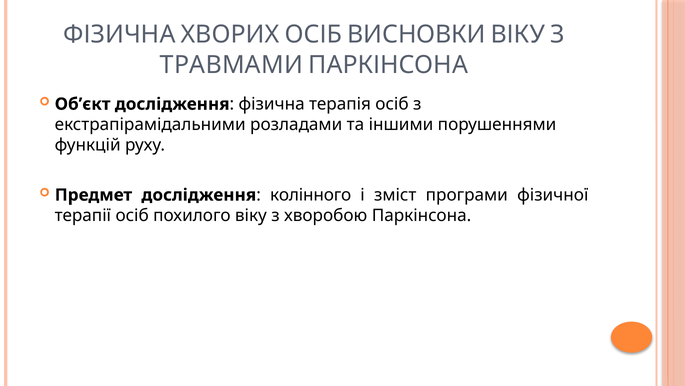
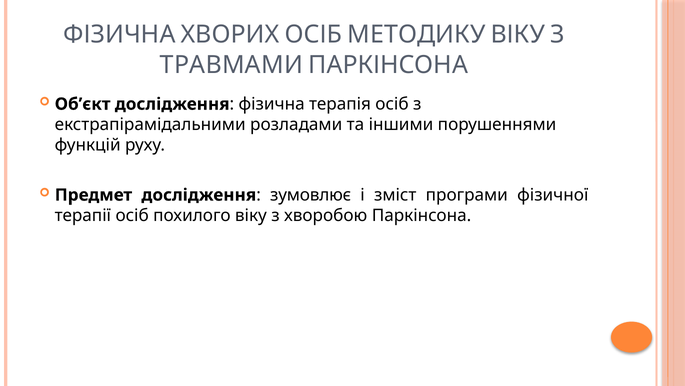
ВИСНОВКИ: ВИСНОВКИ -> МЕТОДИКУ
колінного: колінного -> зумовлює
